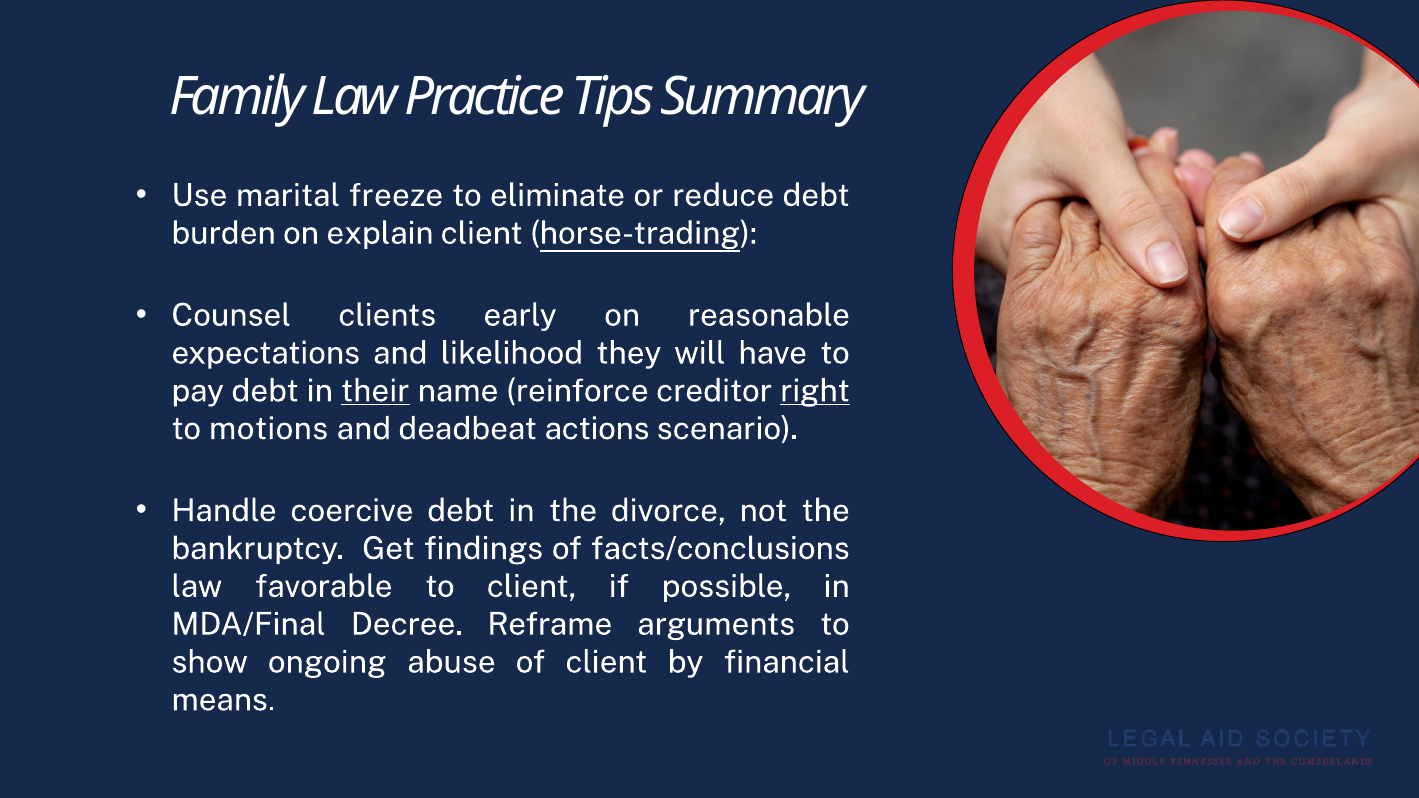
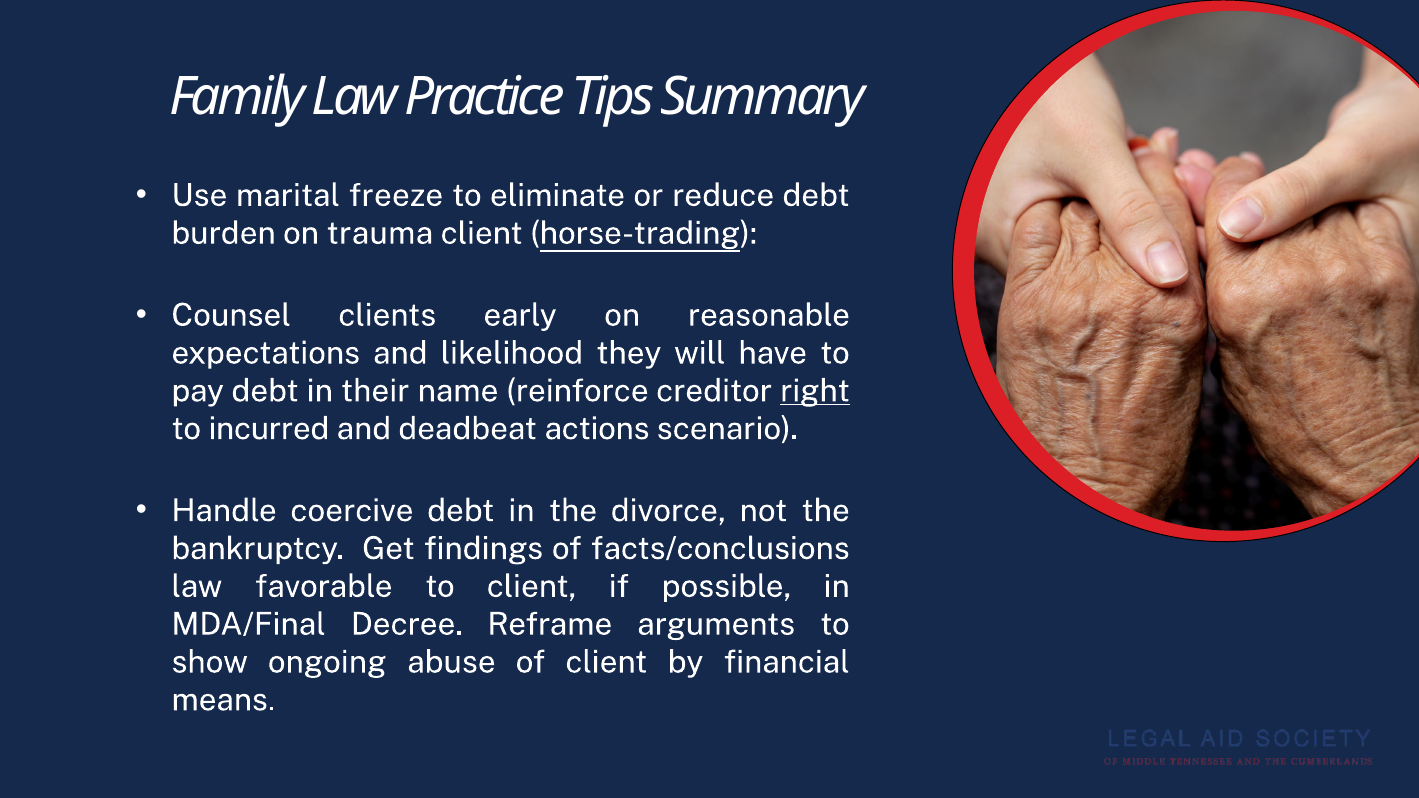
explain: explain -> trauma
their underline: present -> none
motions: motions -> incurred
